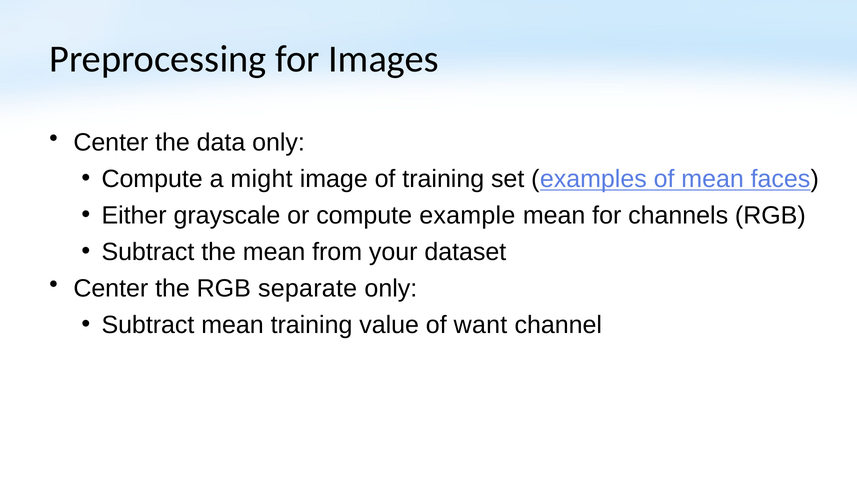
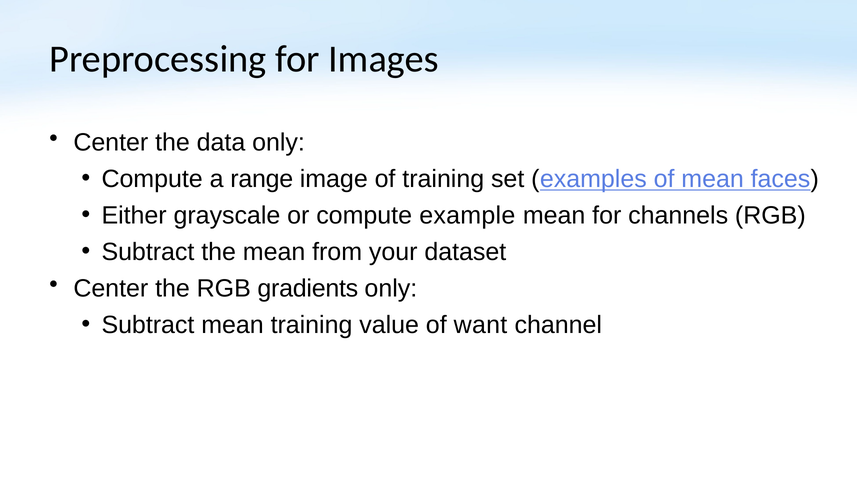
might: might -> range
separate: separate -> gradients
